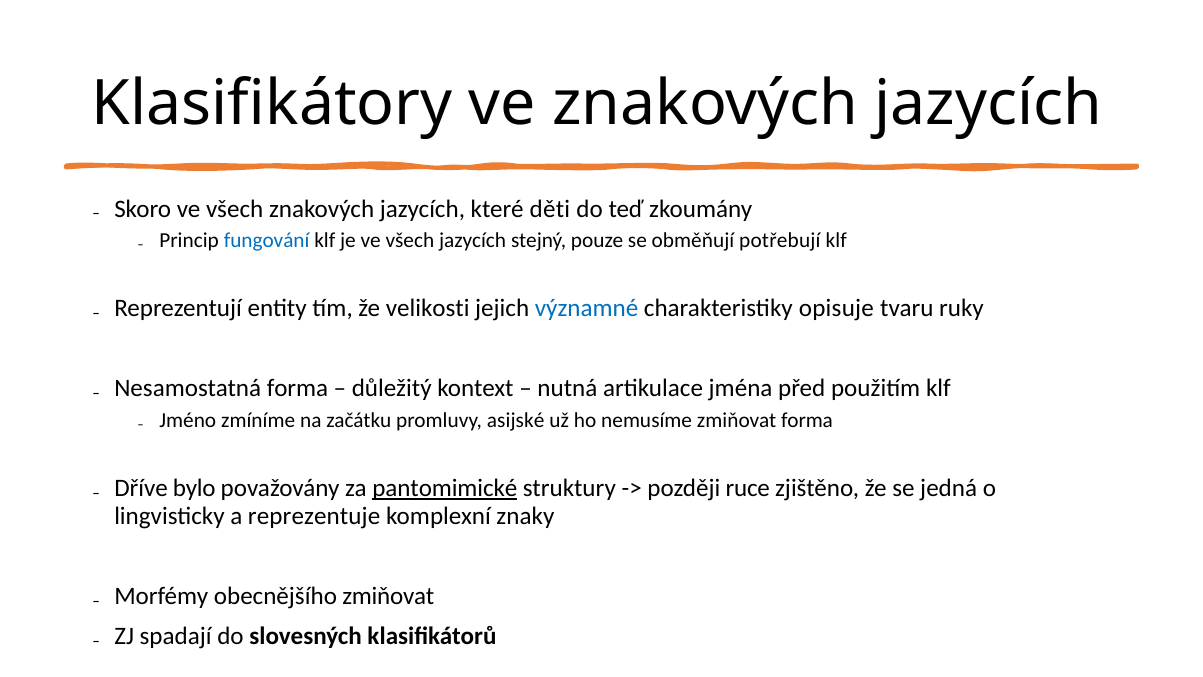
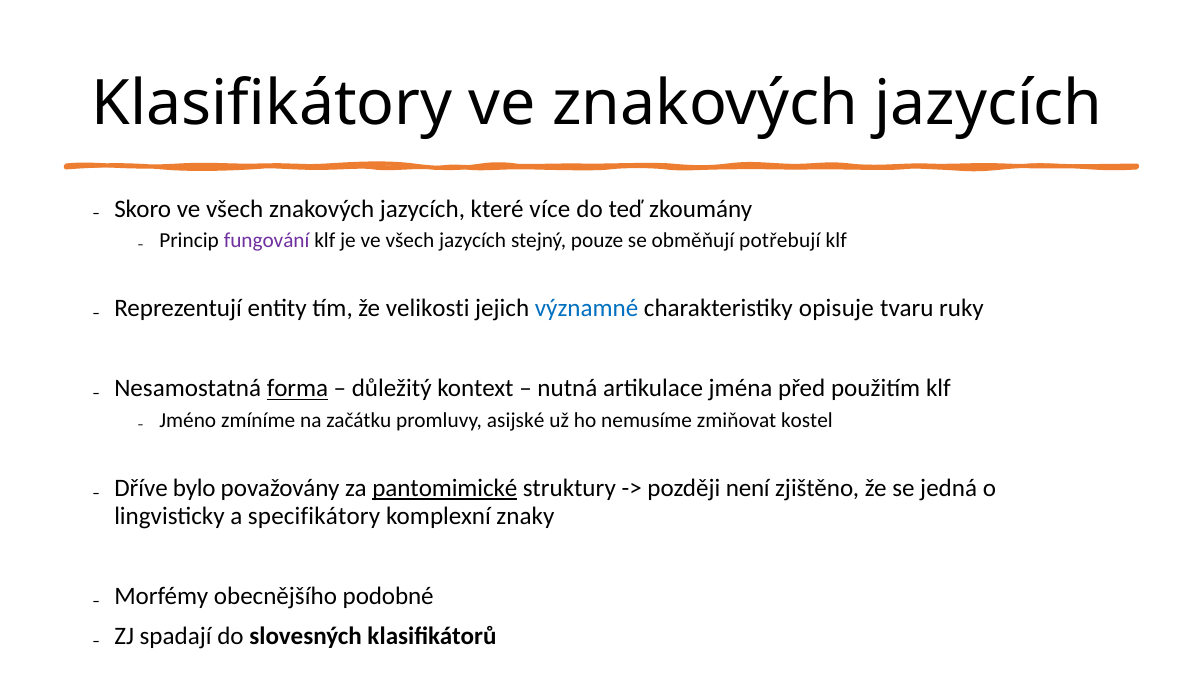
děti: děti -> více
fungování colour: blue -> purple
forma at (297, 389) underline: none -> present
zmiňovat forma: forma -> kostel
ruce: ruce -> není
reprezentuje: reprezentuje -> specifikátory
obecnějšího zmiňovat: zmiňovat -> podobné
